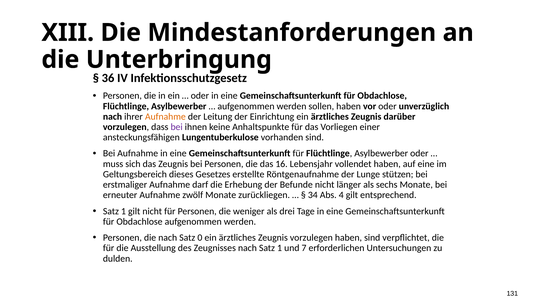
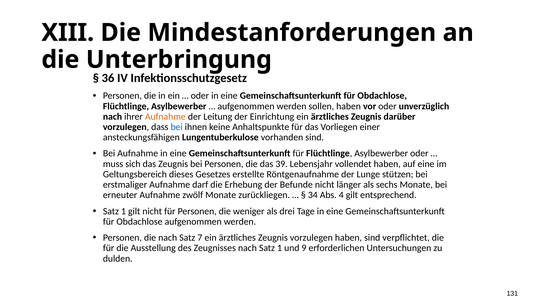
bei at (177, 127) colour: purple -> blue
16: 16 -> 39
0: 0 -> 7
7: 7 -> 9
